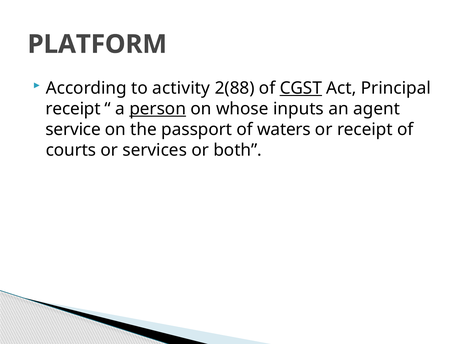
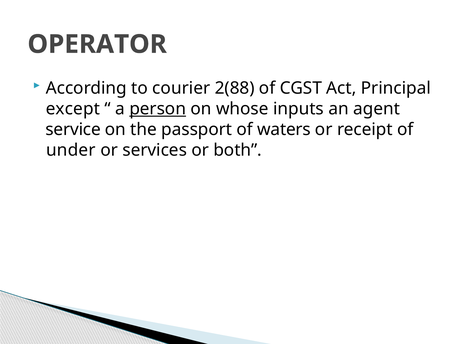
PLATFORM: PLATFORM -> OPERATOR
activity: activity -> courier
CGST underline: present -> none
receipt at (73, 109): receipt -> except
courts: courts -> under
